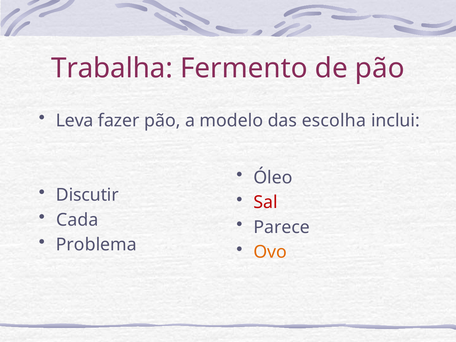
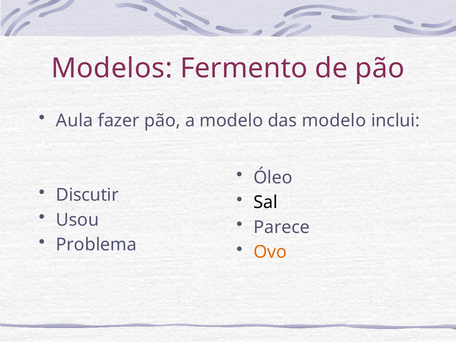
Trabalha: Trabalha -> Modelos
Leva: Leva -> Aula
das escolha: escolha -> modelo
Sal colour: red -> black
Cada: Cada -> Usou
